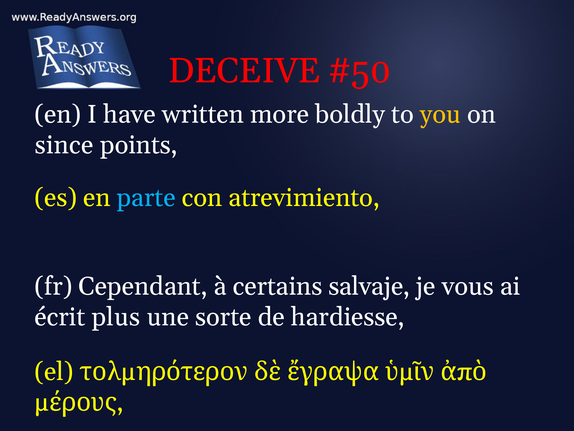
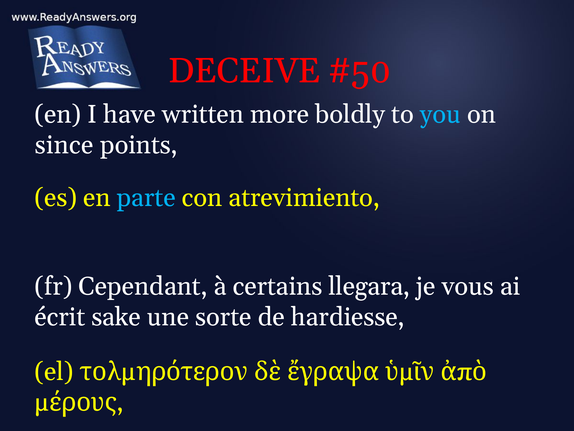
you colour: yellow -> light blue
salvaje: salvaje -> llegara
plus: plus -> sake
